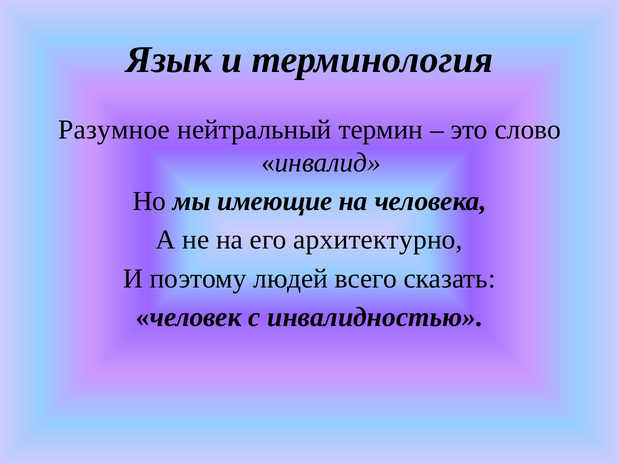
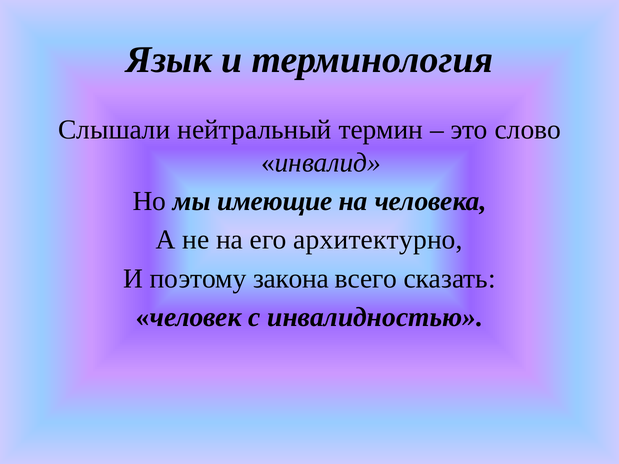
Разумное: Разумное -> Слышали
людей: людей -> закона
